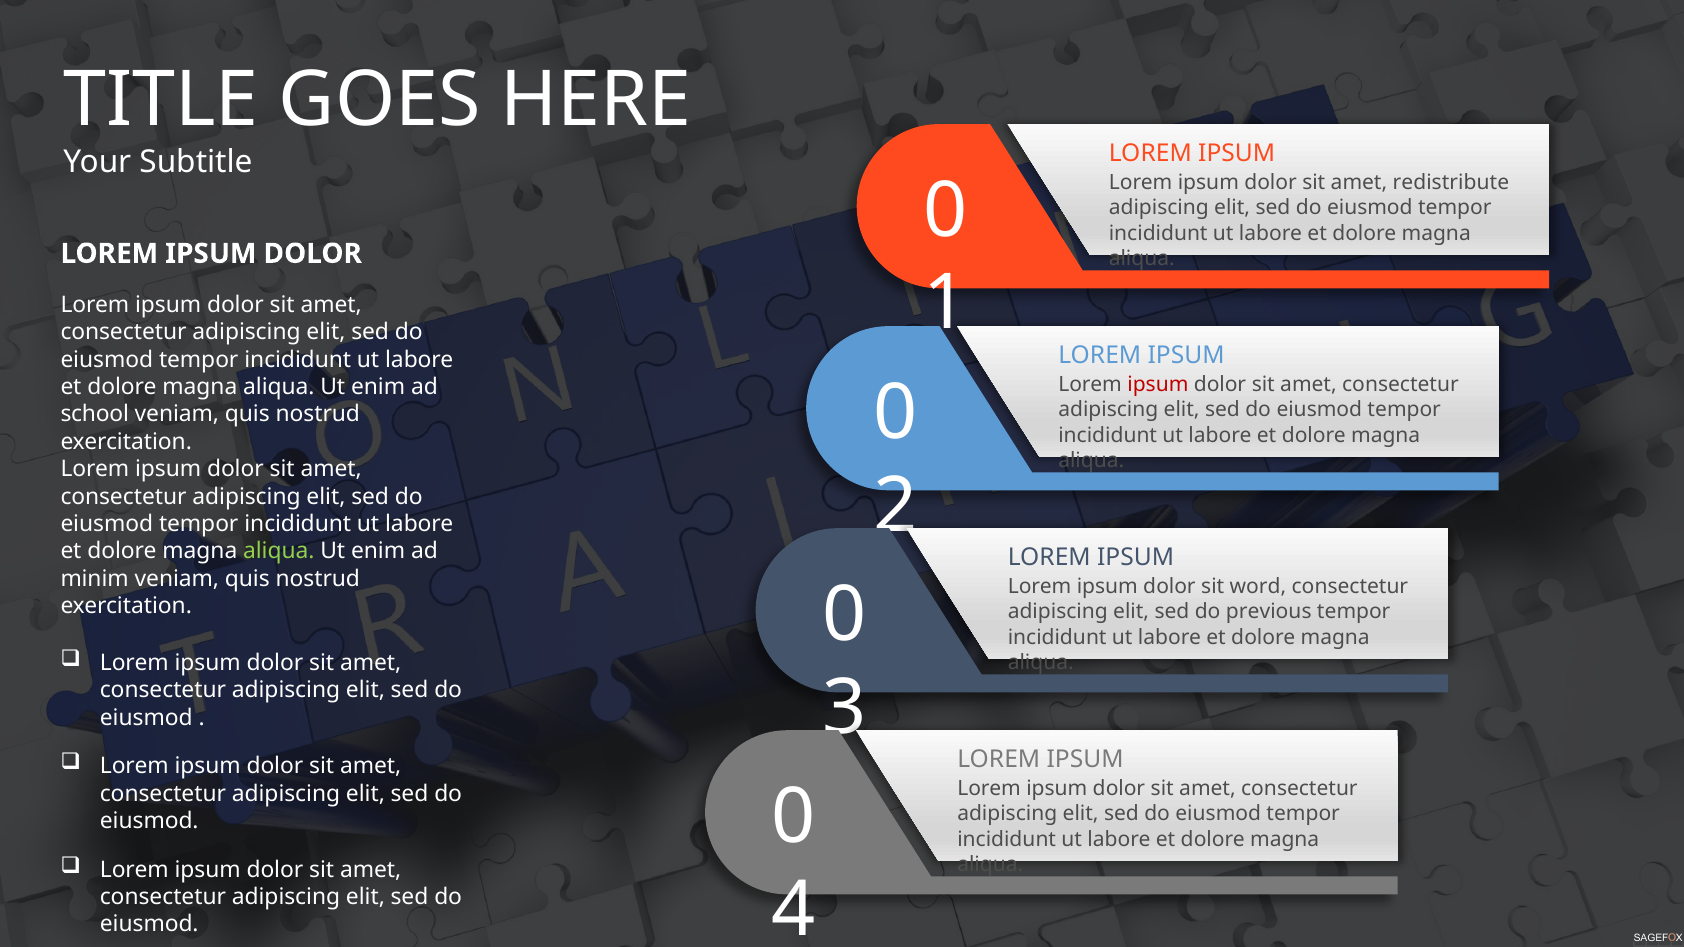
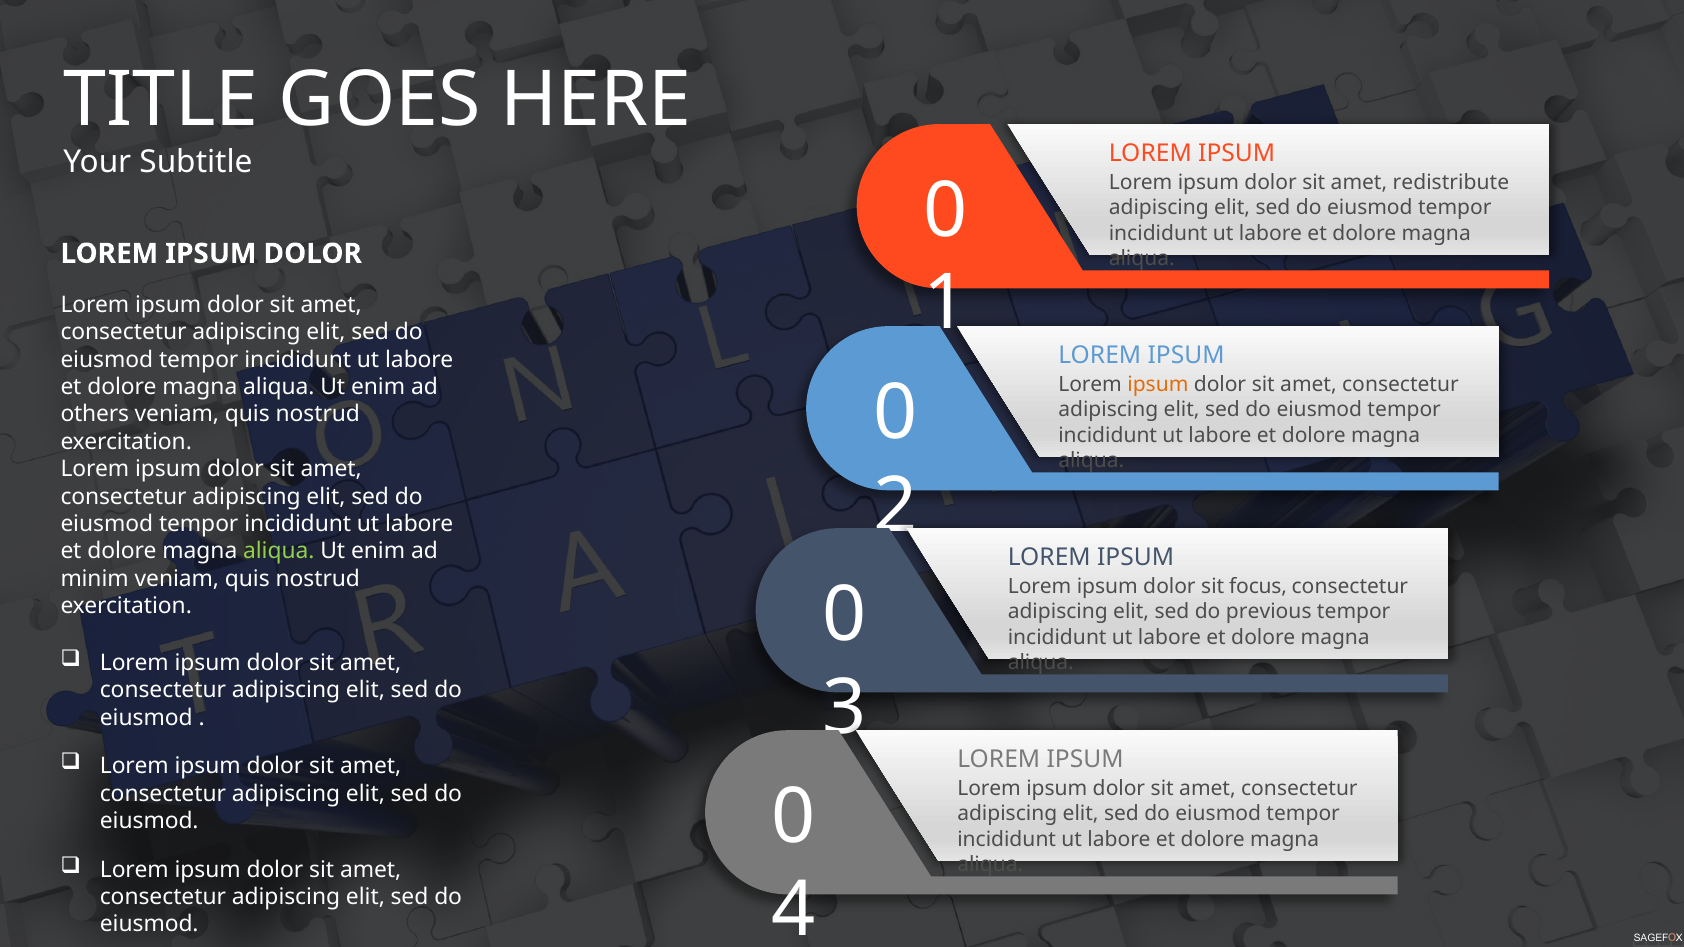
ipsum at (1158, 385) colour: red -> orange
school: school -> others
word: word -> focus
